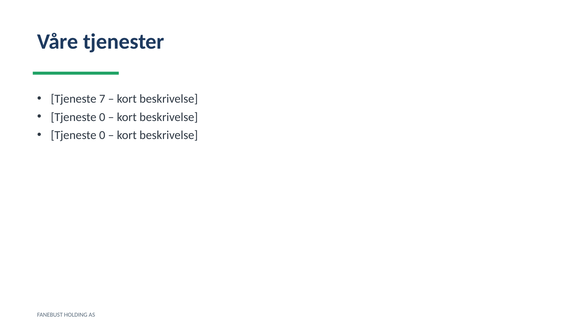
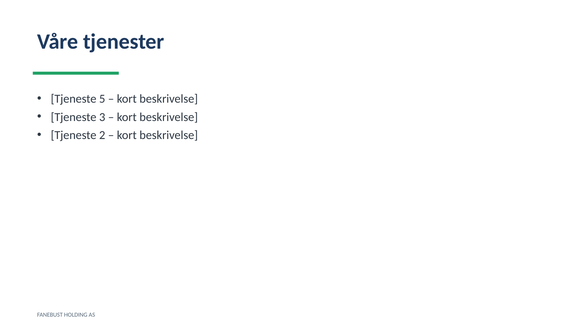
7: 7 -> 5
0 at (102, 117): 0 -> 3
0 at (102, 135): 0 -> 2
